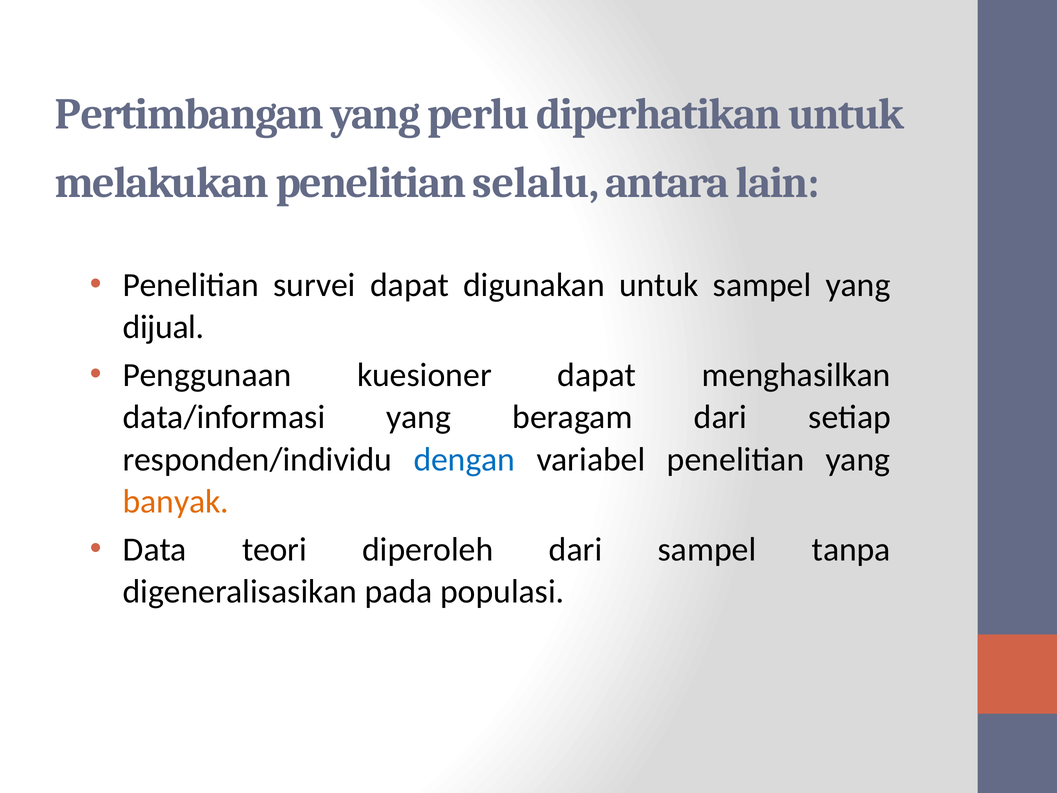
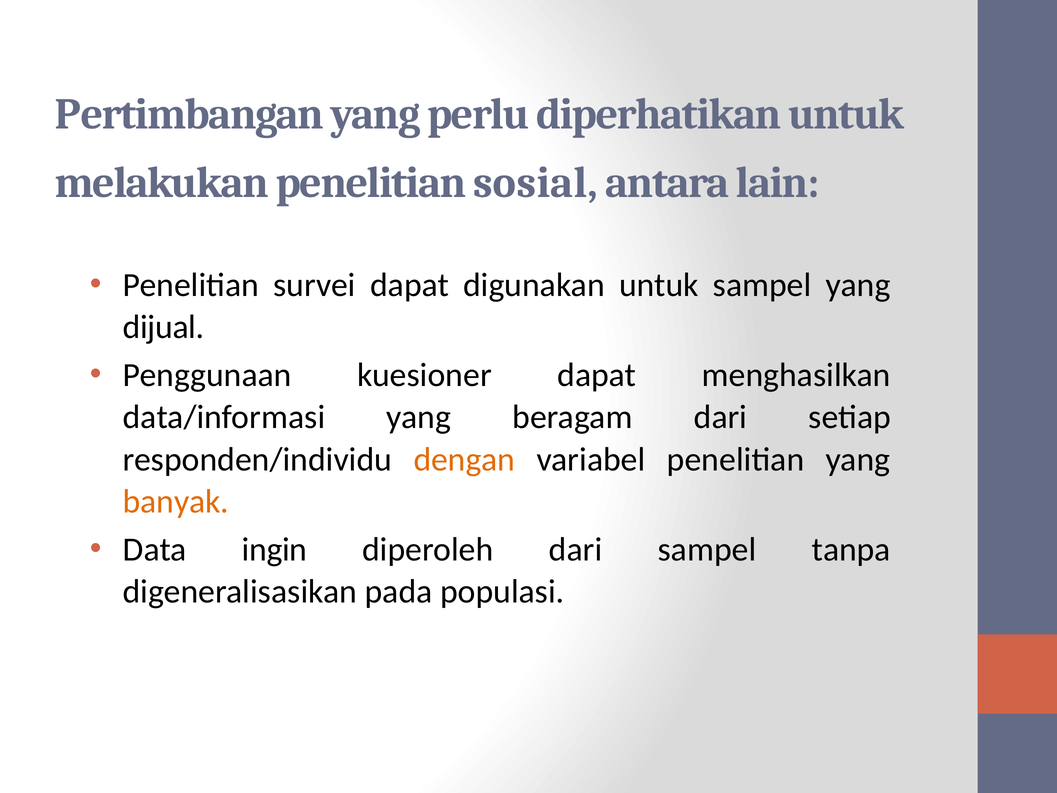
selalu: selalu -> sosial
dengan colour: blue -> orange
teori: teori -> ingin
